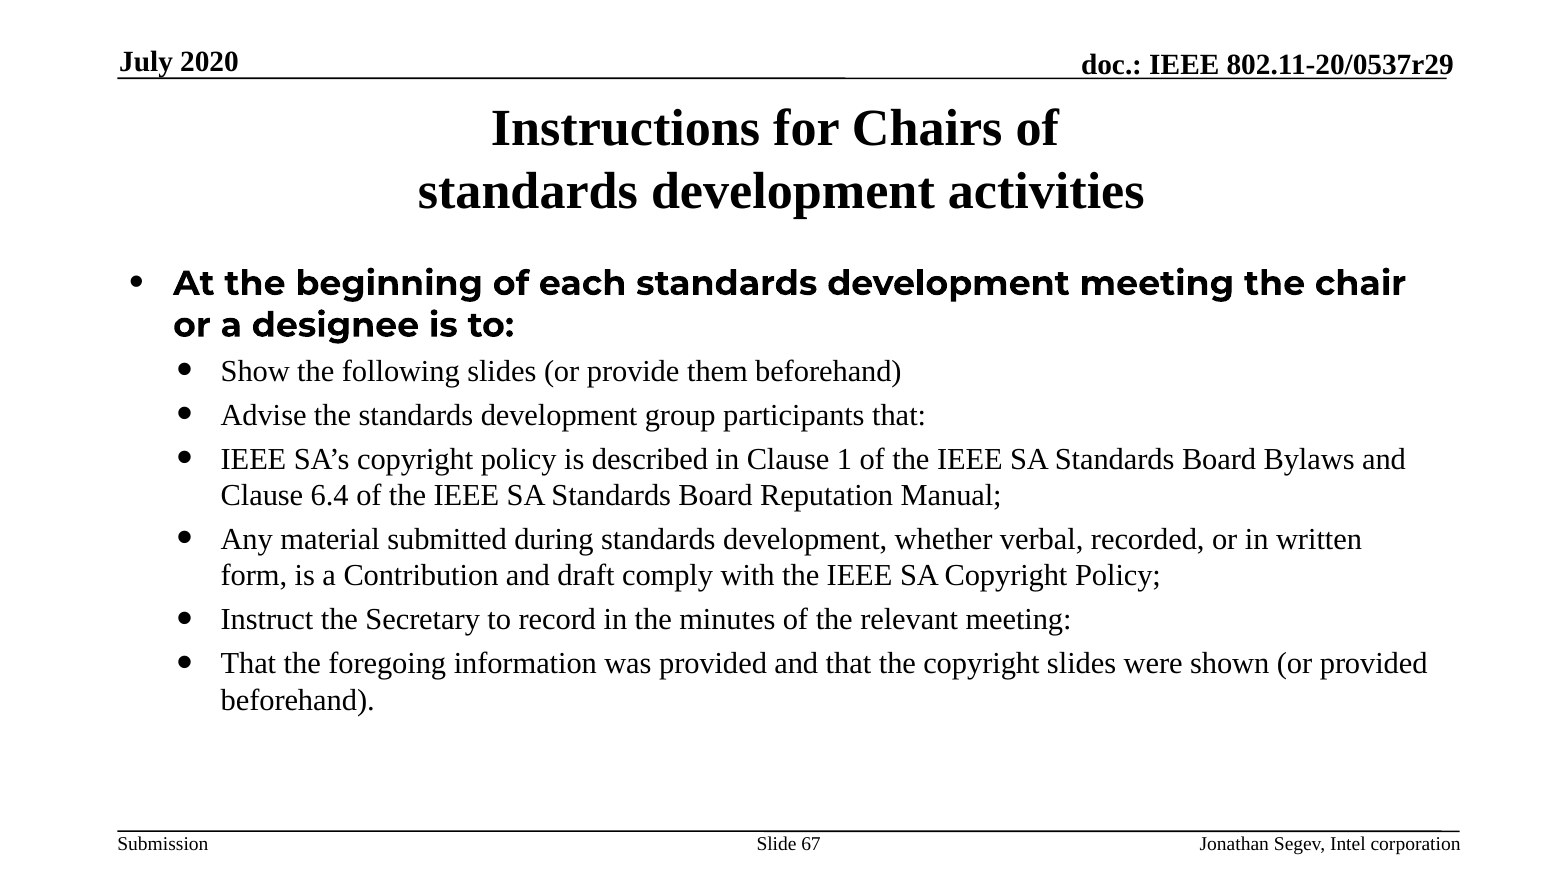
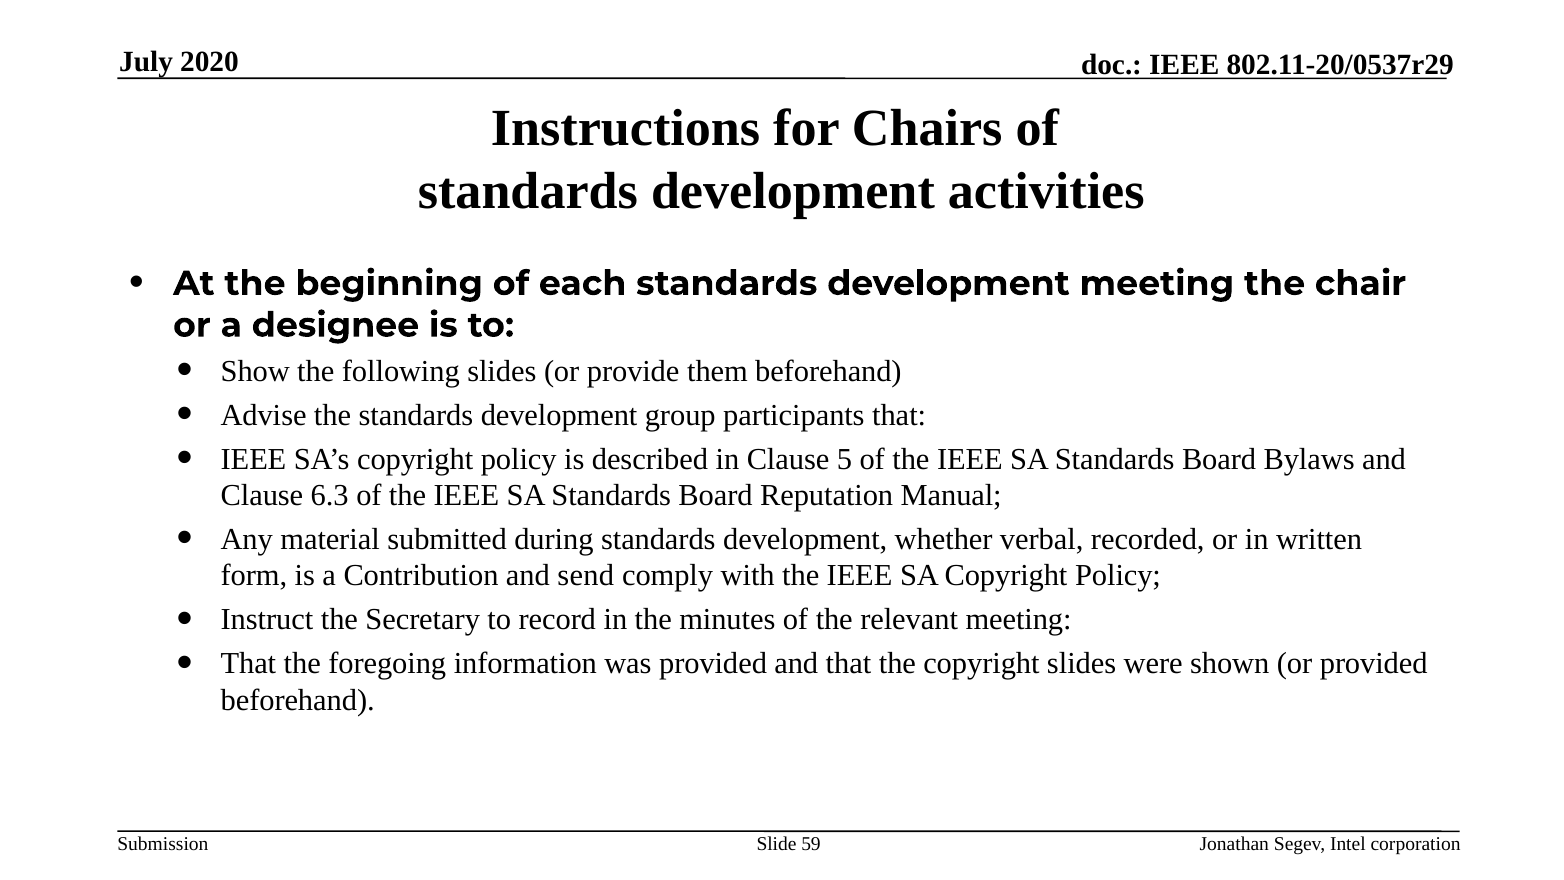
1: 1 -> 5
6.4: 6.4 -> 6.3
draft: draft -> send
67: 67 -> 59
